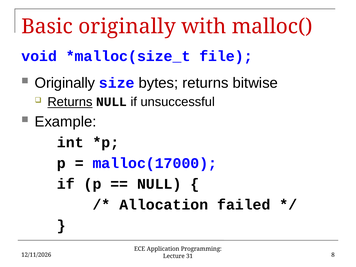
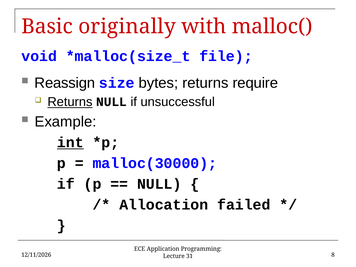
Originally at (65, 83): Originally -> Reassign
bitwise: bitwise -> require
int underline: none -> present
malloc(17000: malloc(17000 -> malloc(30000
